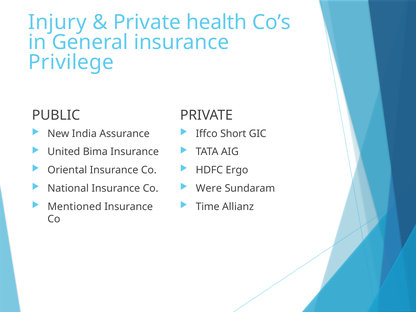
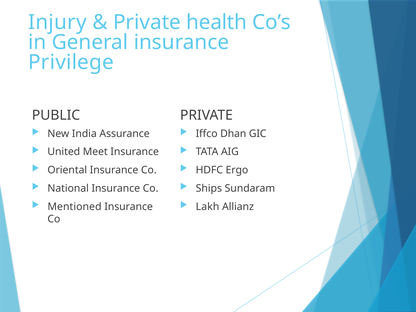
Short: Short -> Dhan
Bima: Bima -> Meet
Were: Were -> Ships
Time: Time -> Lakh
